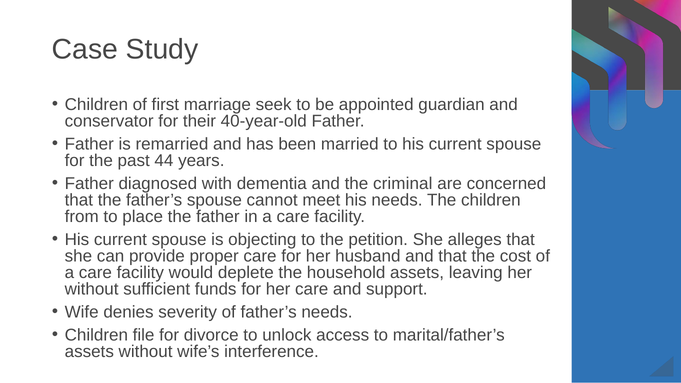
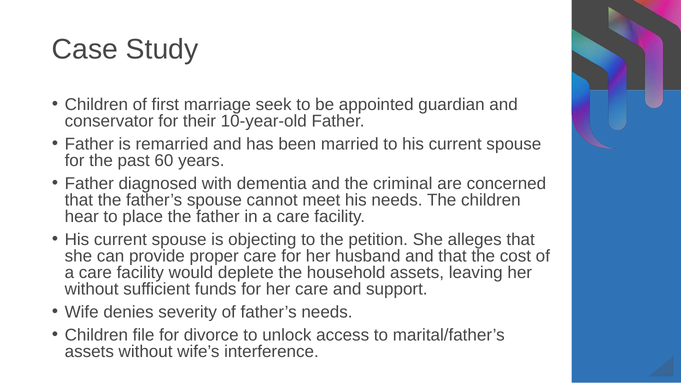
40-year-old: 40-year-old -> 10-year-old
44: 44 -> 60
from: from -> hear
